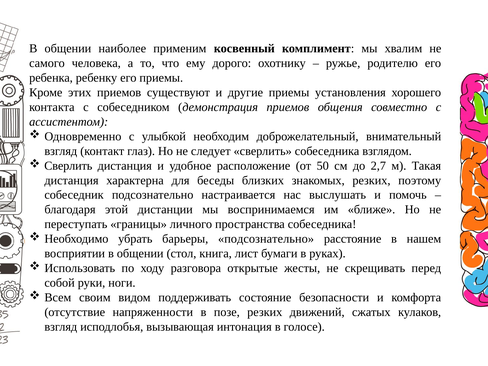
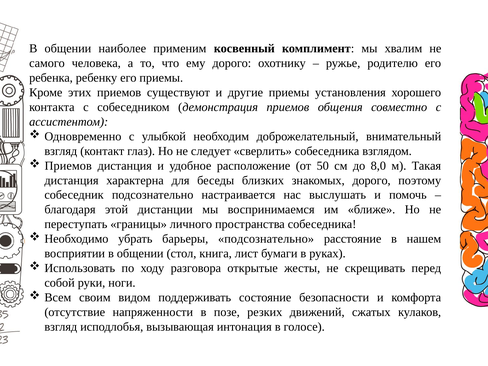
Сверлить at (68, 166): Сверлить -> Приемов
2,7: 2,7 -> 8,0
знакомых резких: резких -> дорого
